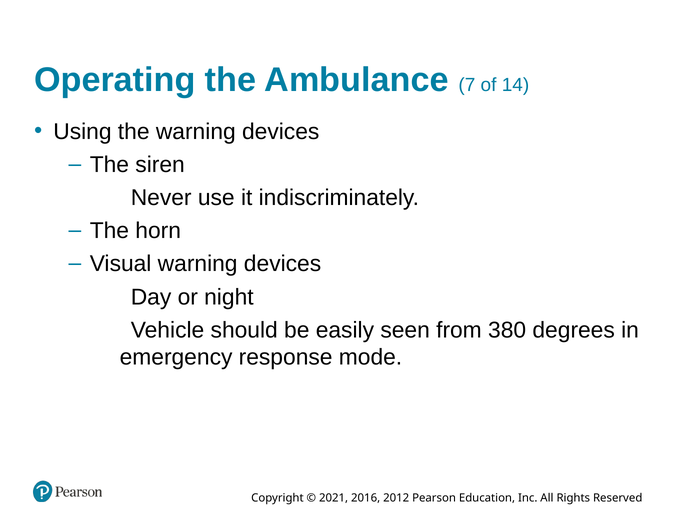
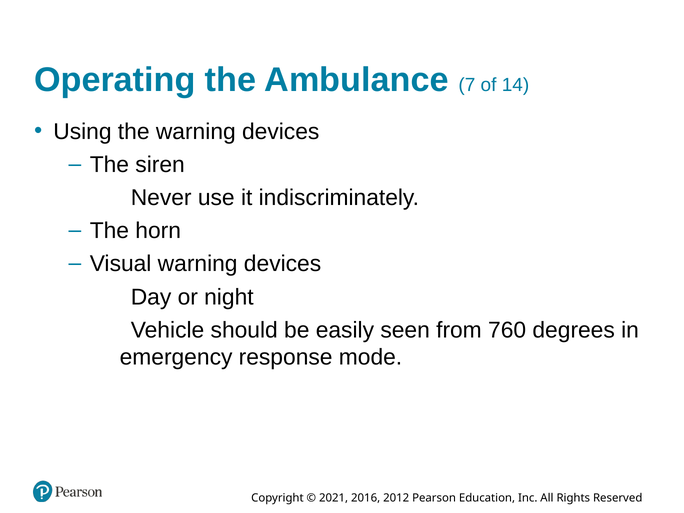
380: 380 -> 760
